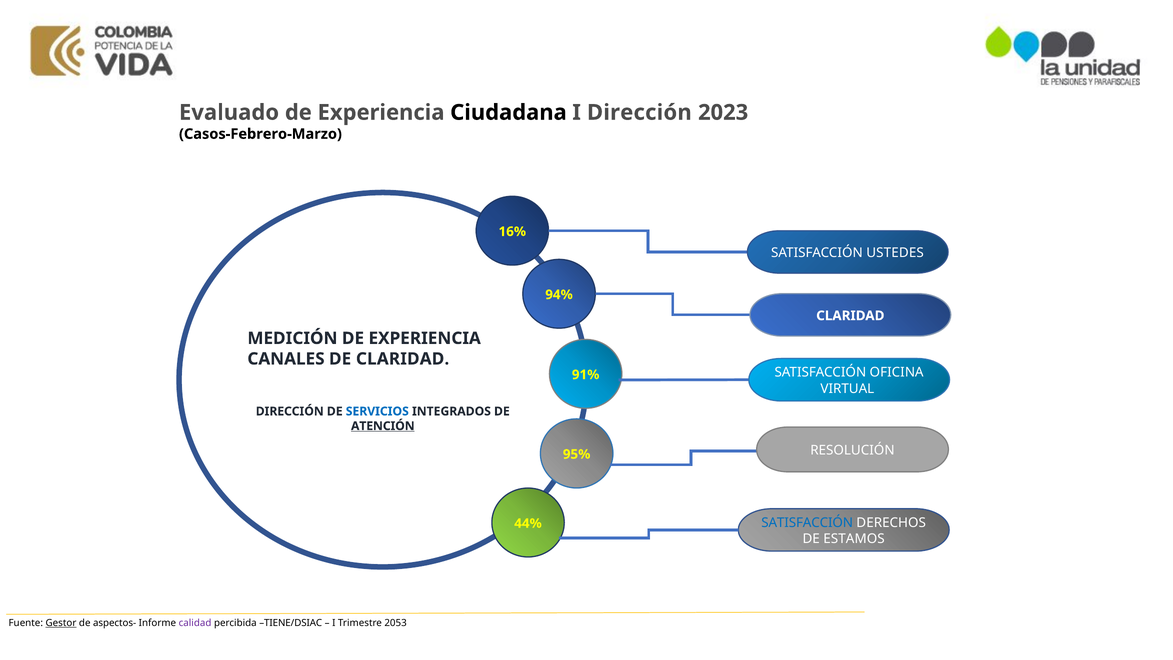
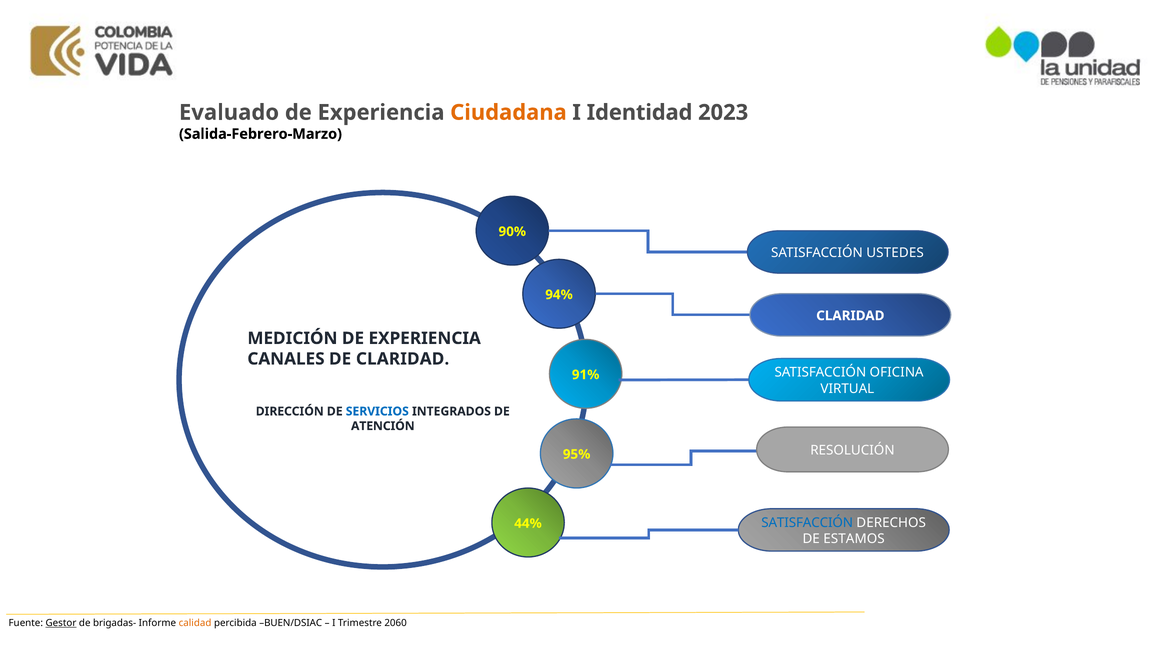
Ciudadana colour: black -> orange
I Dirección: Dirección -> Identidad
Casos-Febrero-Marzo: Casos-Febrero-Marzo -> Salida-Febrero-Marzo
16%: 16% -> 90%
ATENCIÓN underline: present -> none
aspectos-: aspectos- -> brigadas-
calidad colour: purple -> orange
TIENE/DSIAC: TIENE/DSIAC -> BUEN/DSIAC
2053: 2053 -> 2060
